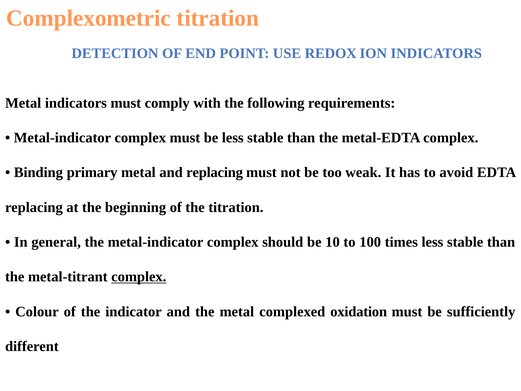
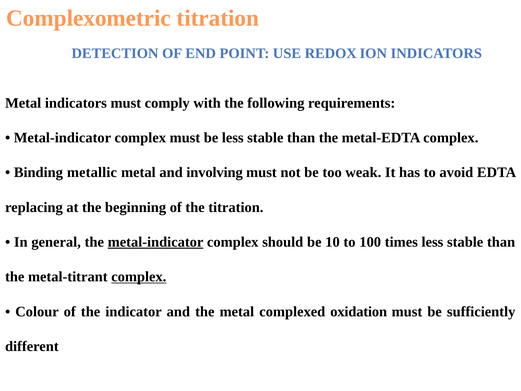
primary: primary -> metallic
and replacing: replacing -> involving
metal-indicator at (156, 242) underline: none -> present
